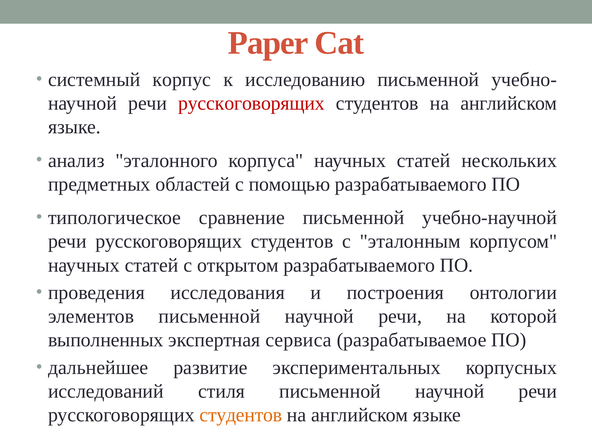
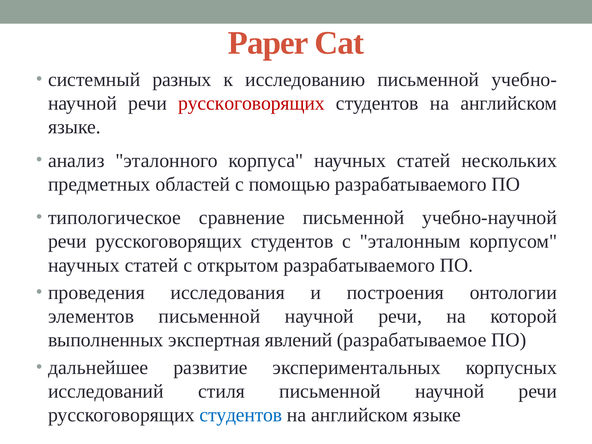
корпус: корпус -> разных
сервиса: сервиса -> явлений
студентов at (241, 415) colour: orange -> blue
